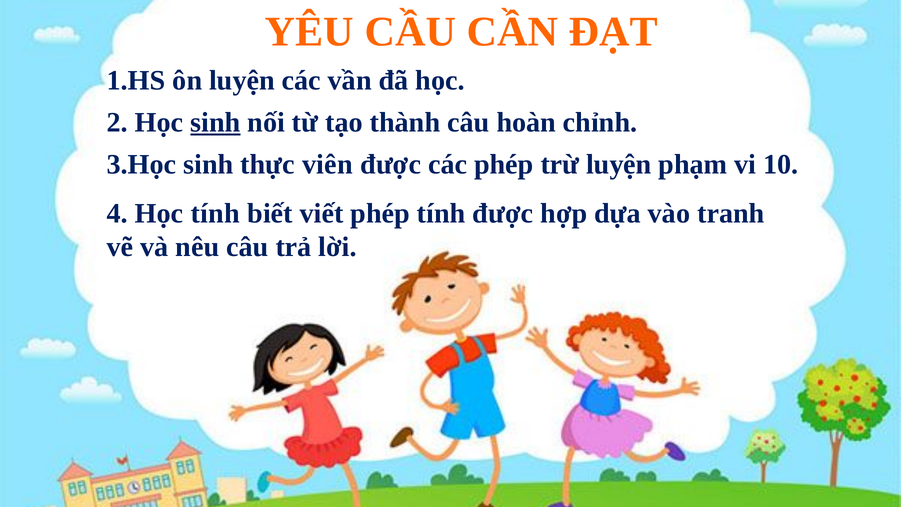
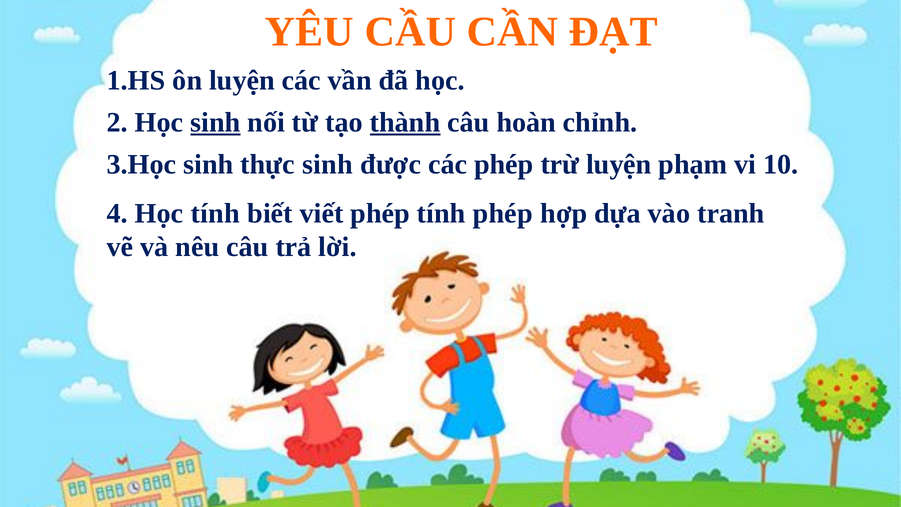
thành underline: none -> present
thực viên: viên -> sinh
tính được: được -> phép
